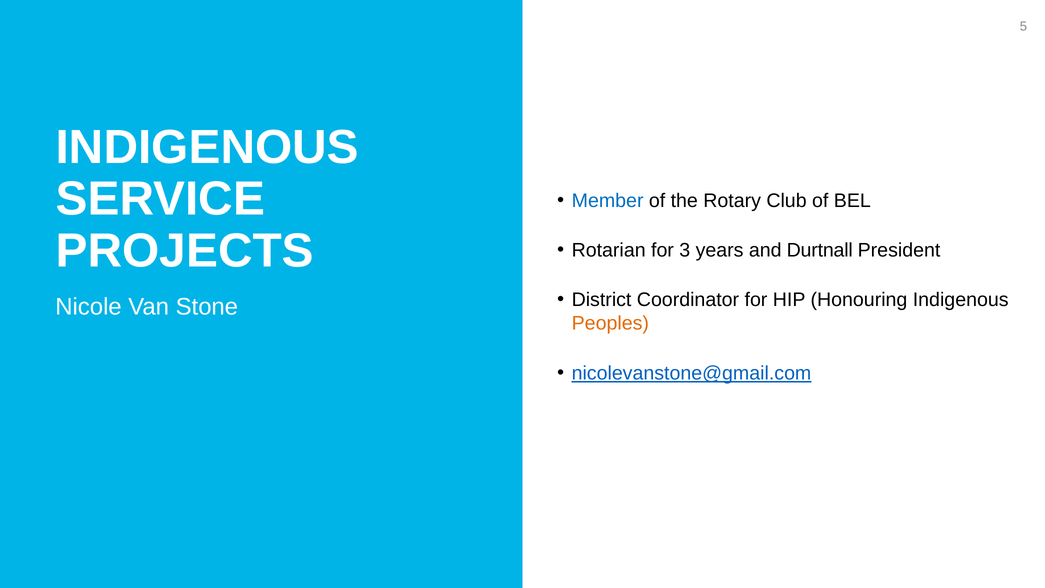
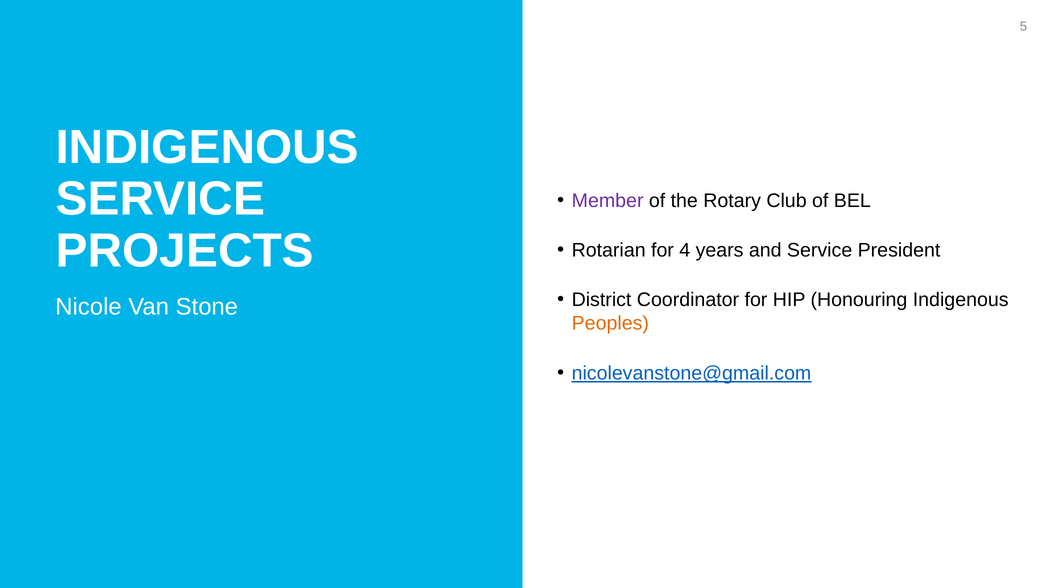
Member colour: blue -> purple
3: 3 -> 4
and Durtnall: Durtnall -> Service
